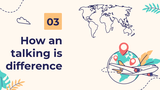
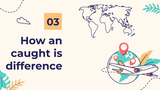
talking: talking -> caught
